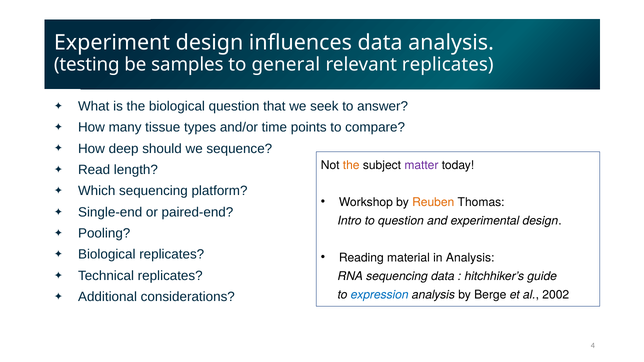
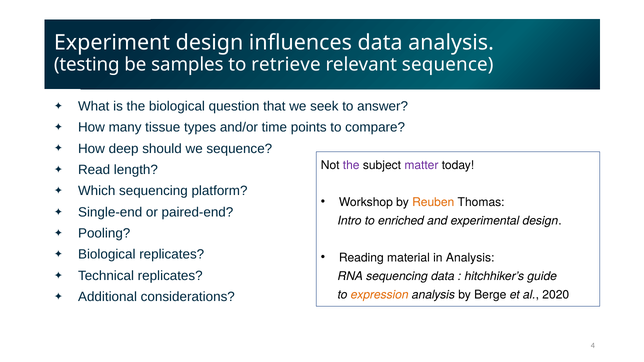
general: general -> retrieve
relevant replicates: replicates -> sequence
the at (351, 165) colour: orange -> purple
to question: question -> enriched
expression colour: blue -> orange
2002: 2002 -> 2020
